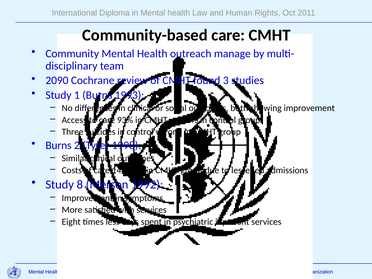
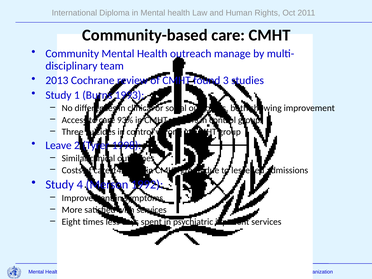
2090: 2090 -> 2013
Burns at (59, 145): Burns -> Leave
8: 8 -> 4
